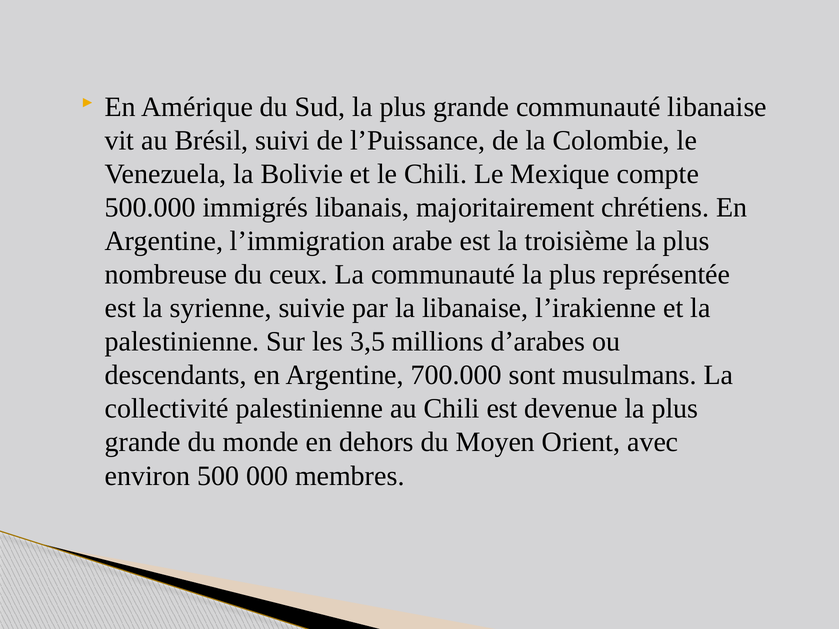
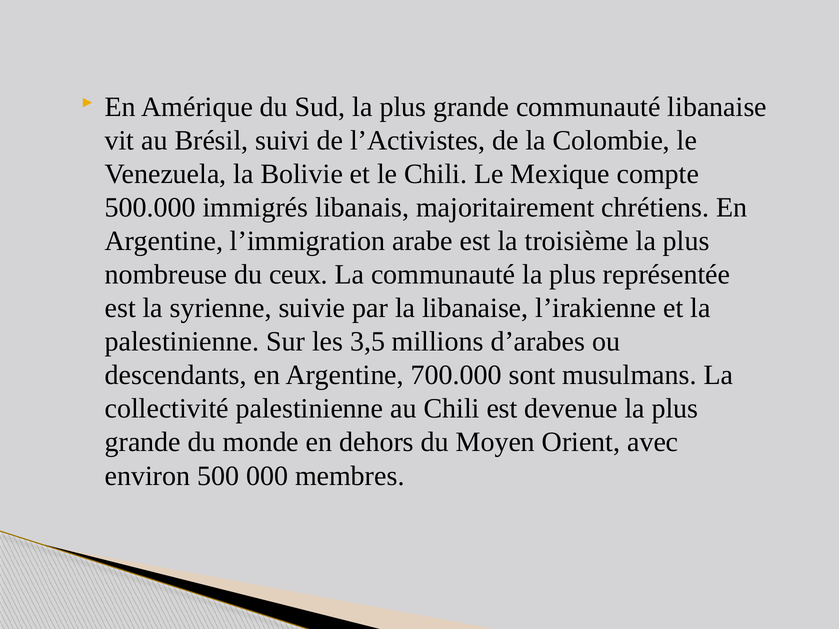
l’Puissance: l’Puissance -> l’Activistes
